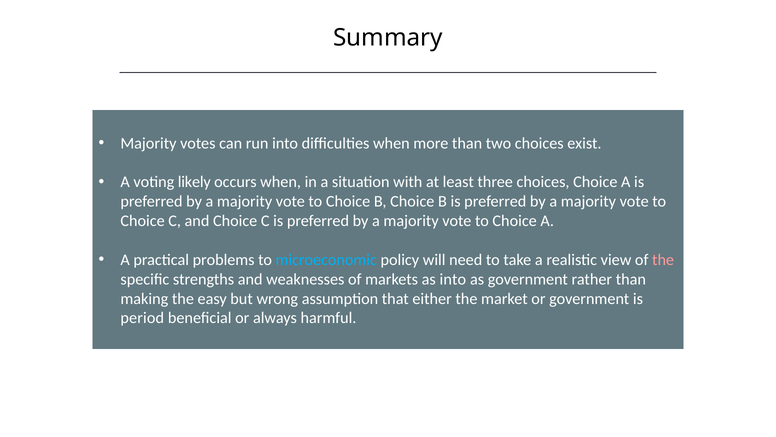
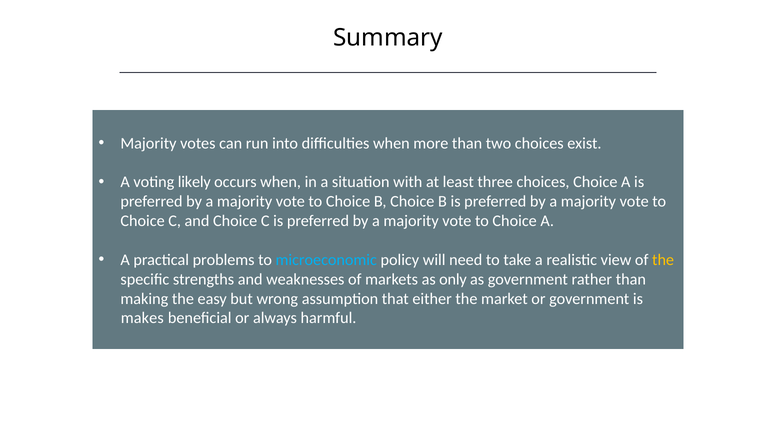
the at (663, 260) colour: pink -> yellow
as into: into -> only
period: period -> makes
